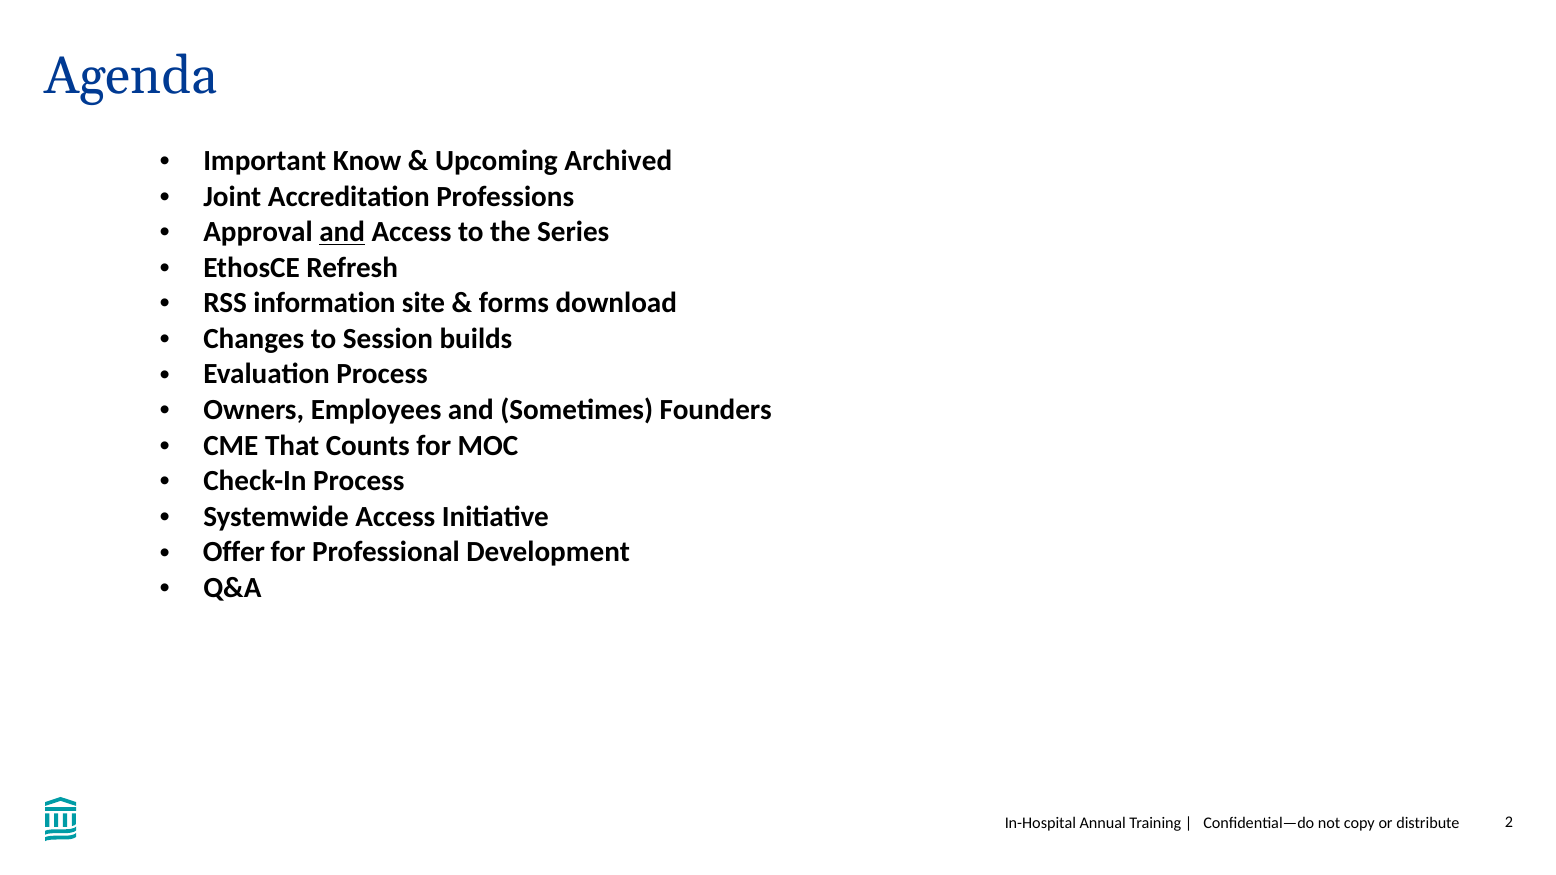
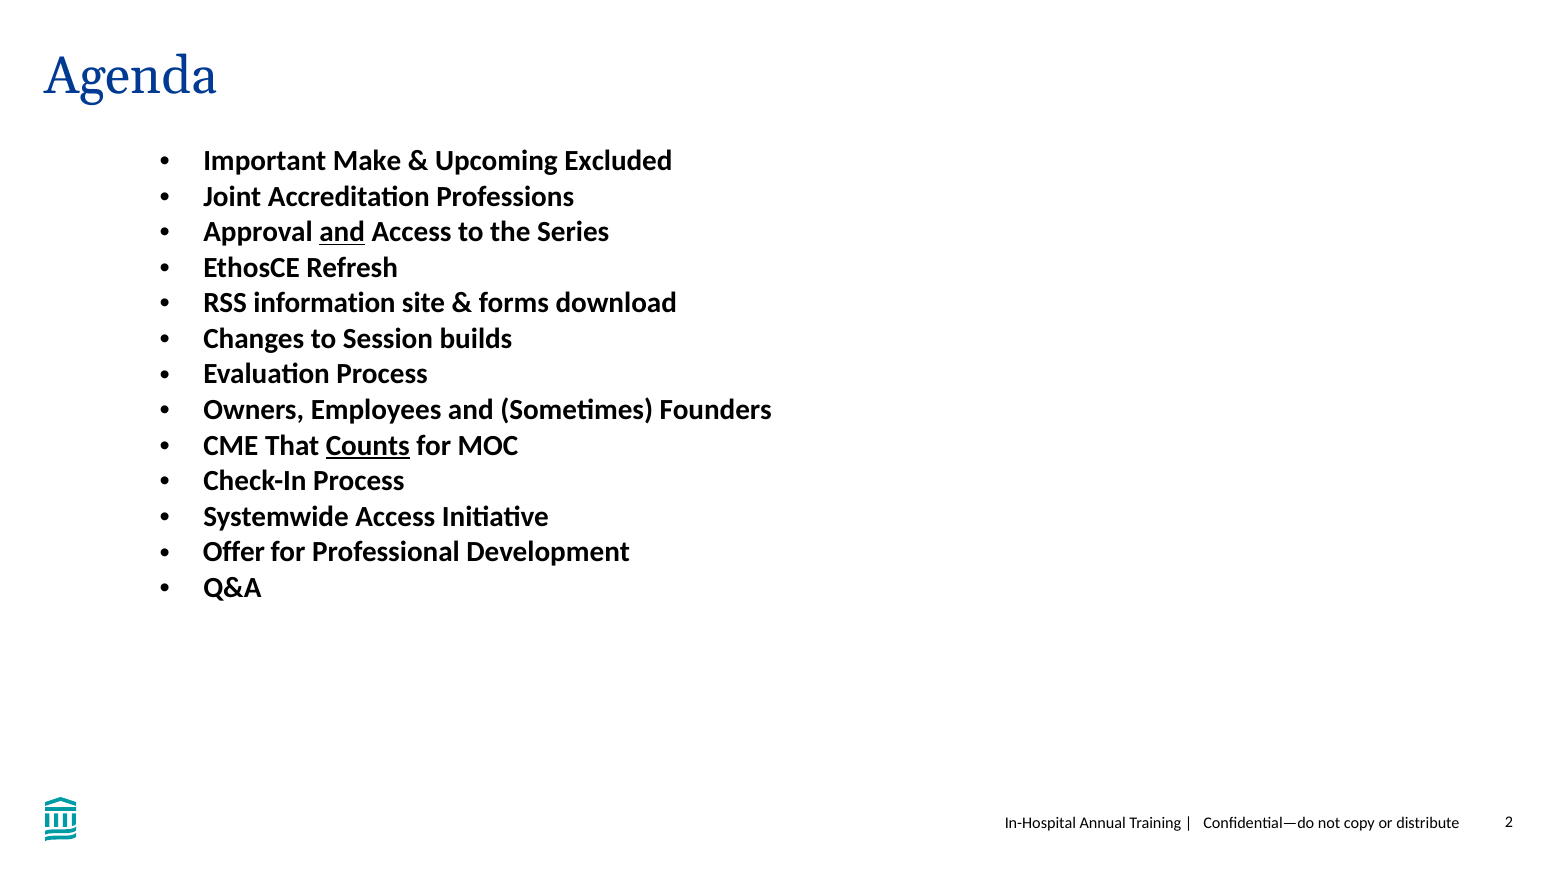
Know: Know -> Make
Archived: Archived -> Excluded
Counts underline: none -> present
